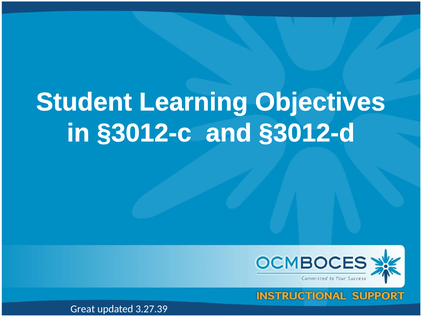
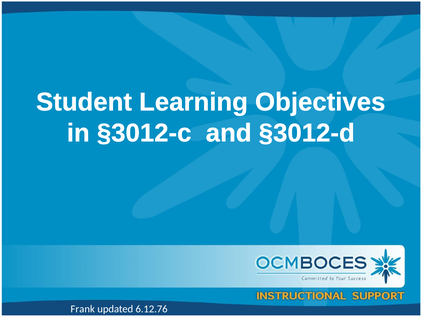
Great: Great -> Frank
3.27.39: 3.27.39 -> 6.12.76
